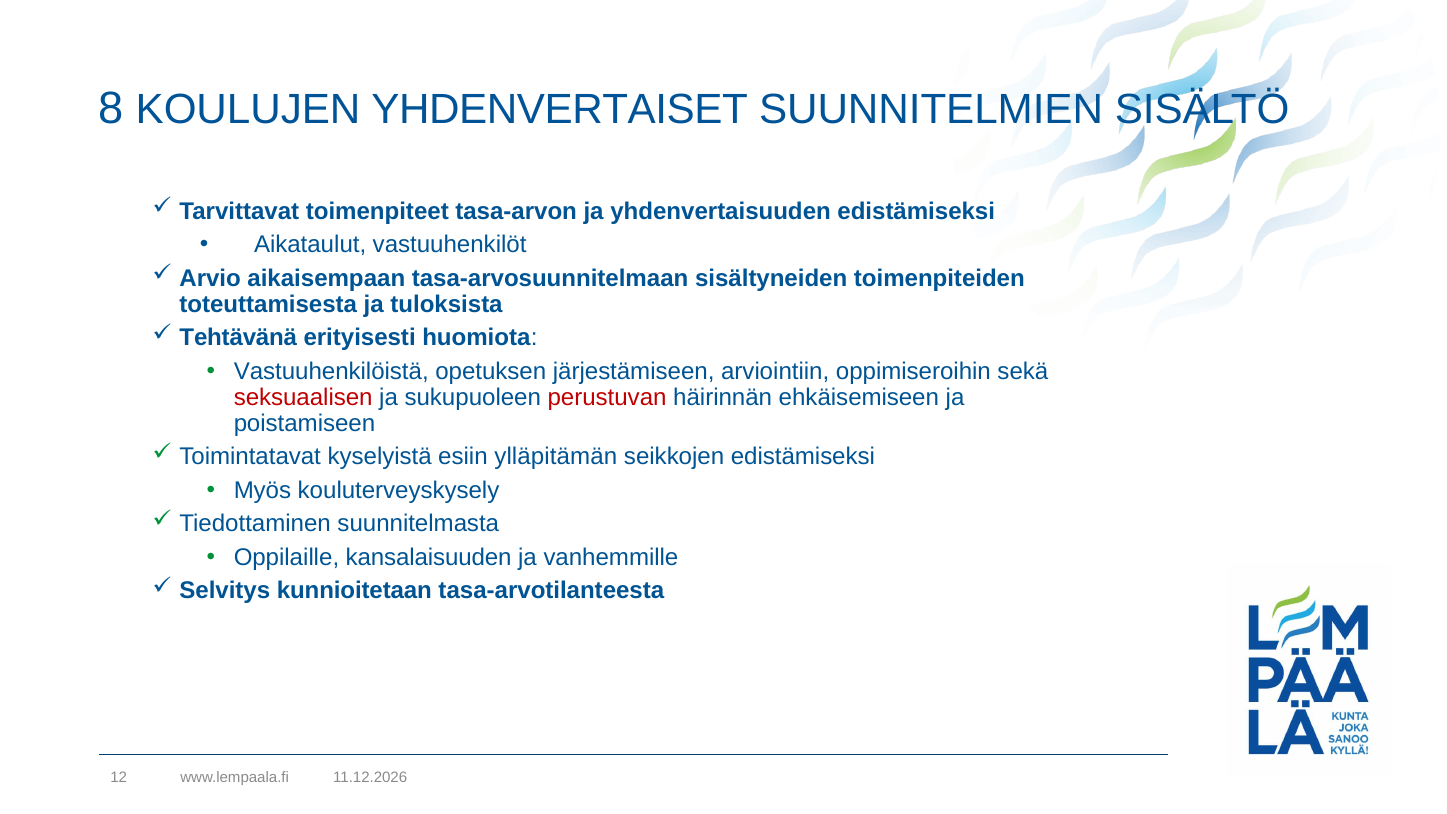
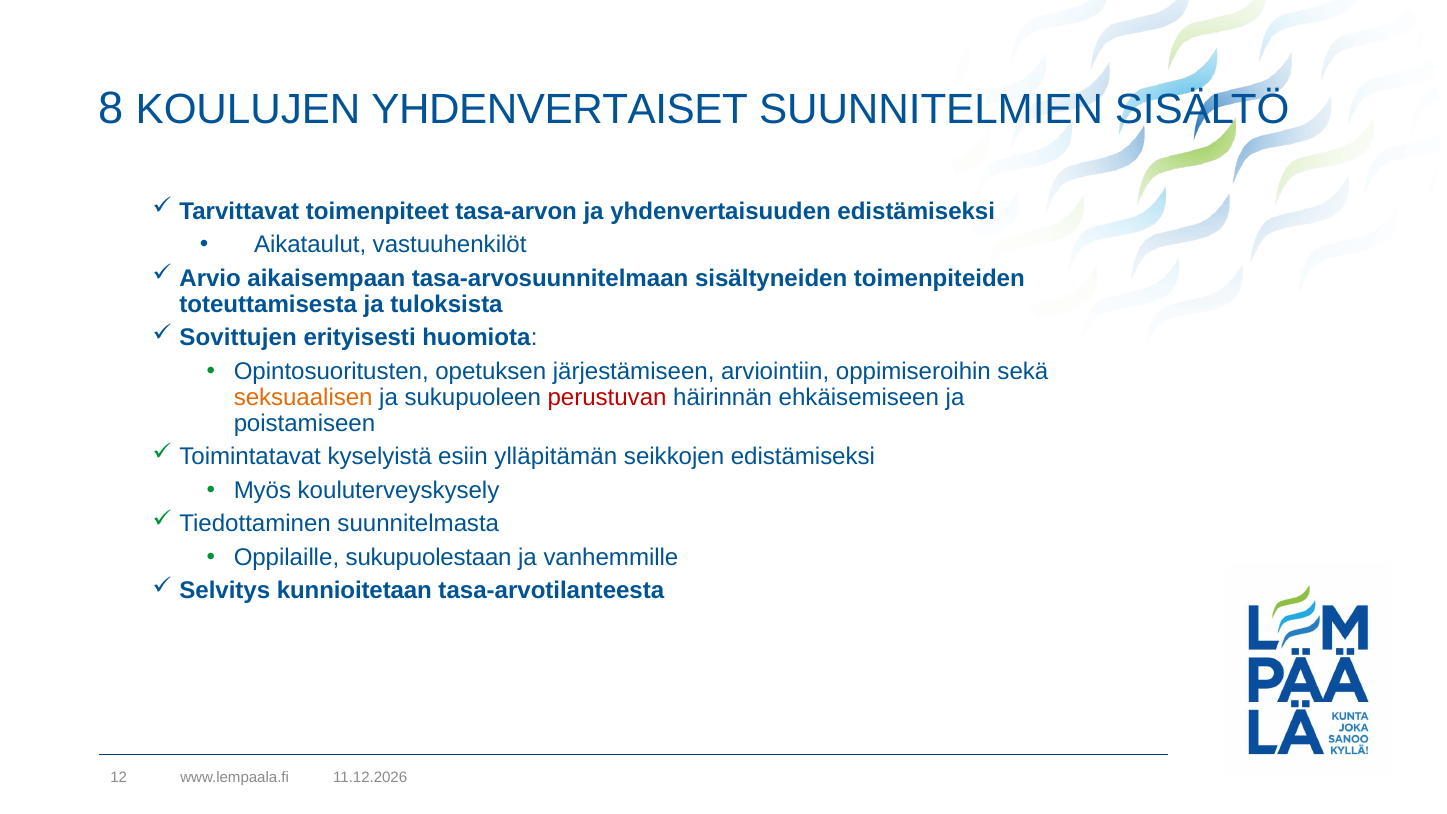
Tehtävänä: Tehtävänä -> Sovittujen
Vastuuhenkilöistä: Vastuuhenkilöistä -> Opintosuoritusten
seksuaalisen colour: red -> orange
kansalaisuuden: kansalaisuuden -> sukupuolestaan
